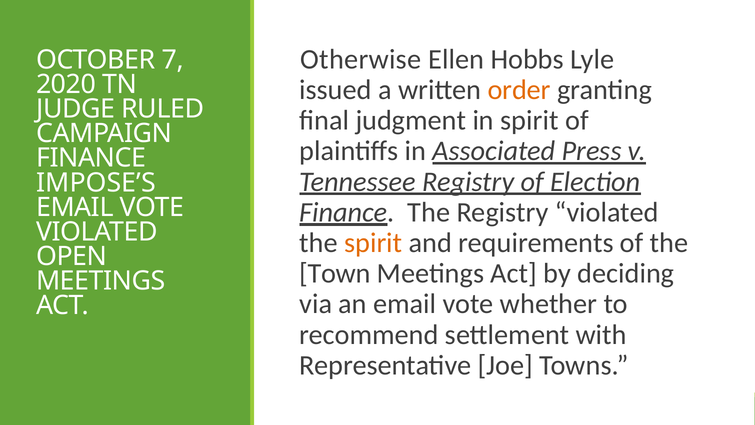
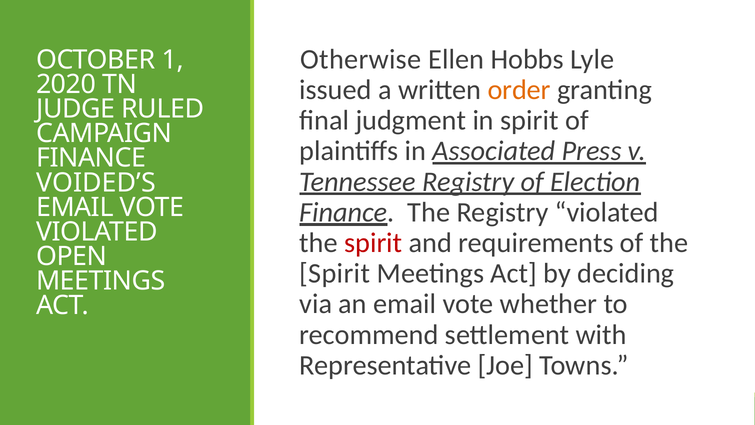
7: 7 -> 1
IMPOSE’S: IMPOSE’S -> VOIDED’S
spirit at (373, 243) colour: orange -> red
Town at (335, 273): Town -> Spirit
